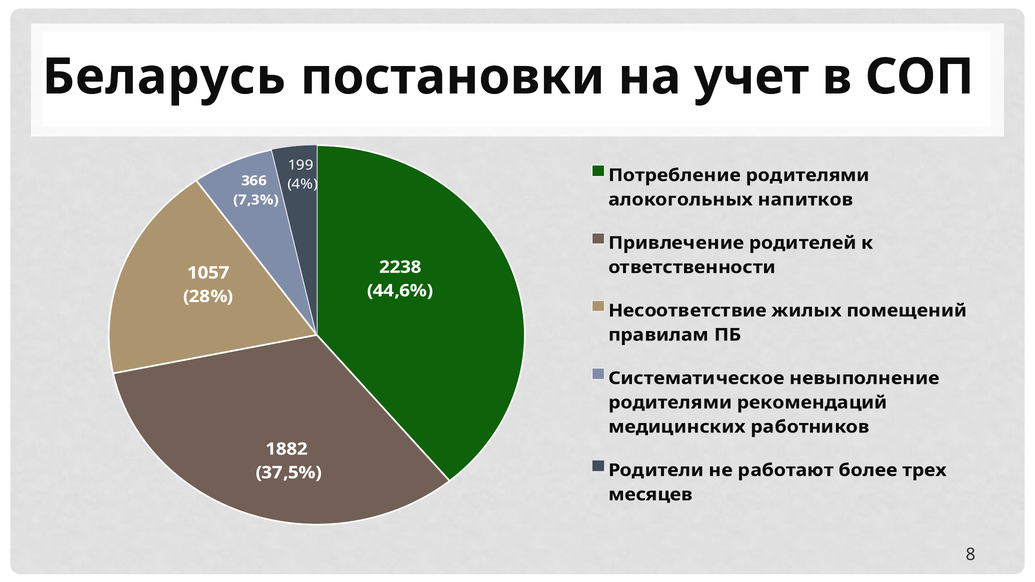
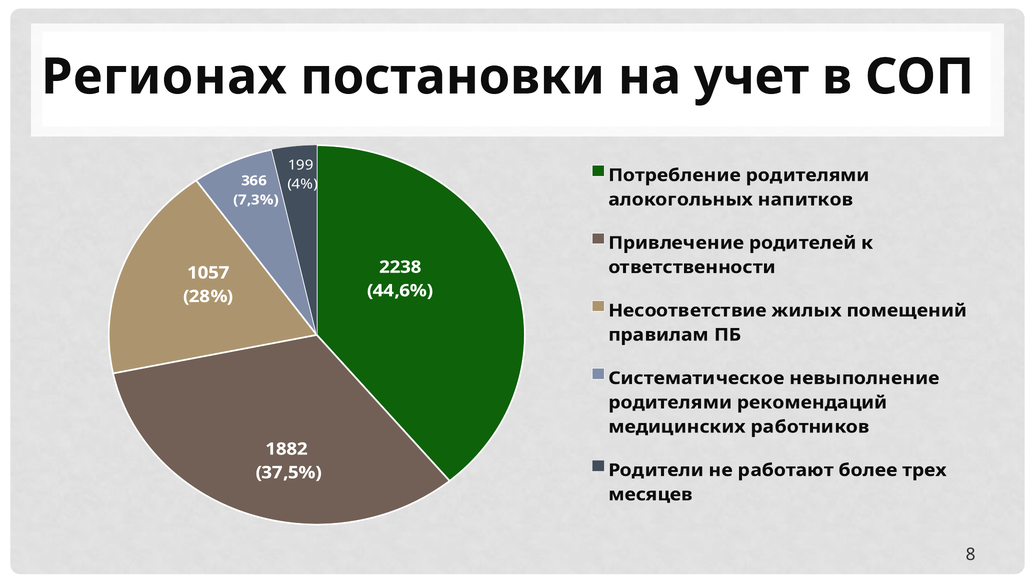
Беларусь: Беларусь -> Регионах
